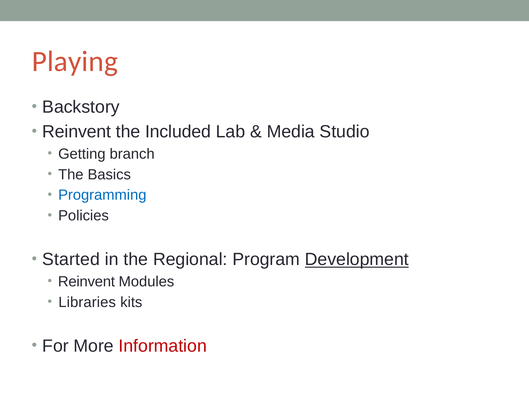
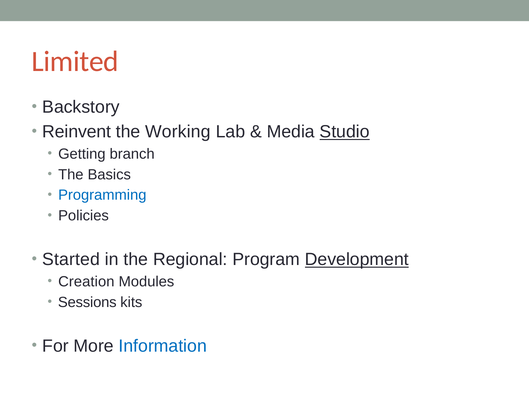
Playing: Playing -> Limited
Included: Included -> Working
Studio underline: none -> present
Reinvent at (86, 281): Reinvent -> Creation
Libraries: Libraries -> Sessions
Information colour: red -> blue
